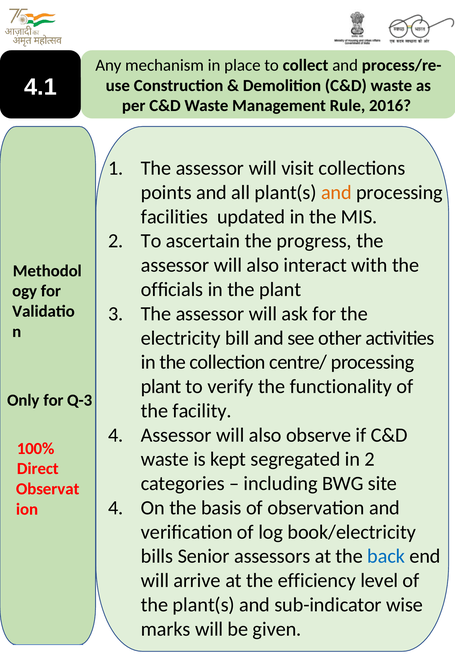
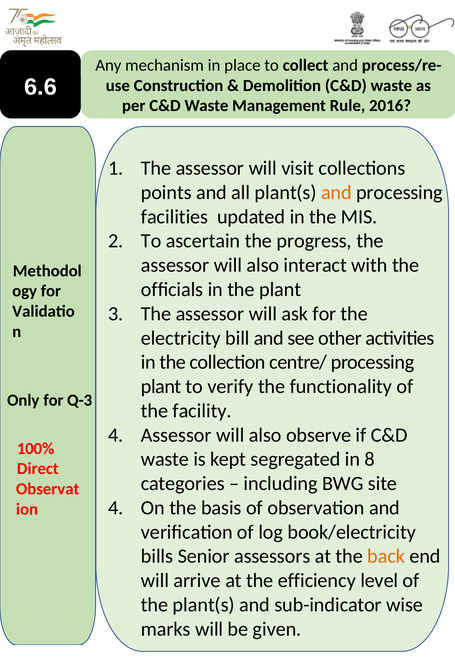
4.1: 4.1 -> 6.6
in 2: 2 -> 8
back colour: blue -> orange
